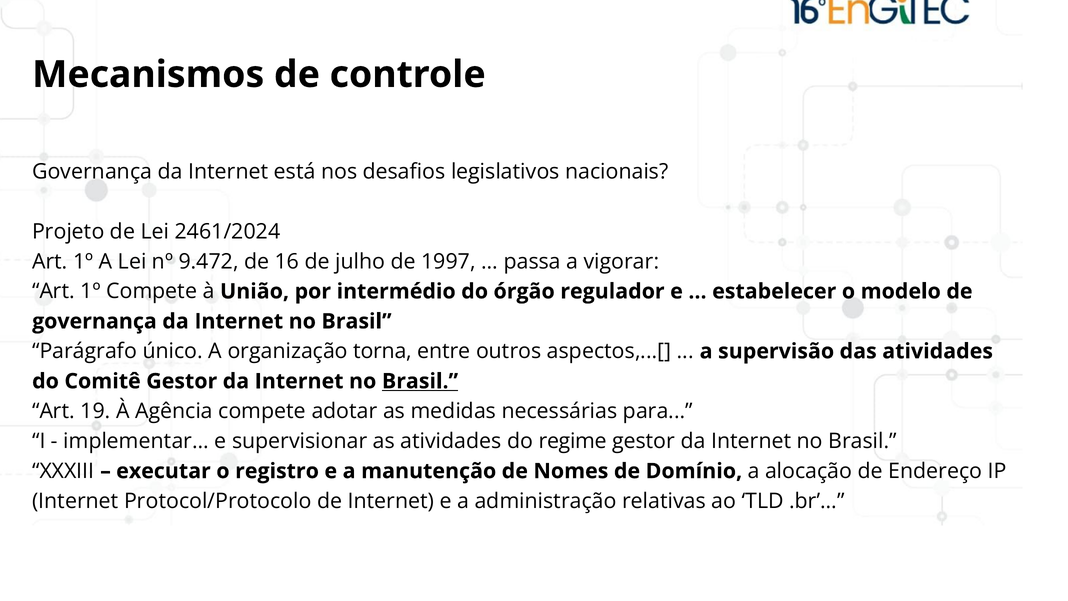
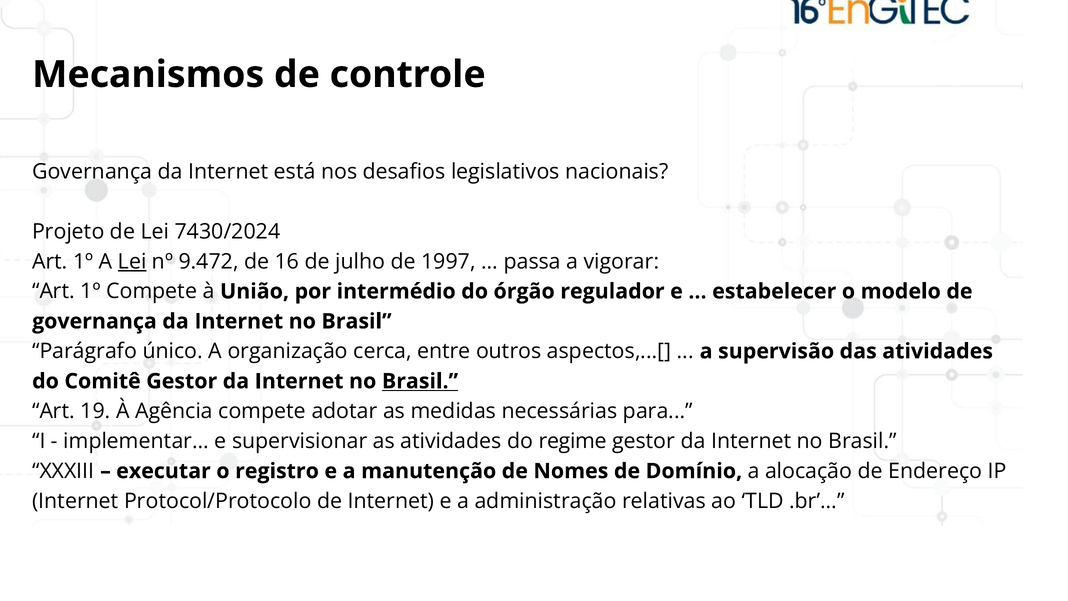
2461/2024: 2461/2024 -> 7430/2024
Lei at (132, 261) underline: none -> present
torna: torna -> cerca
